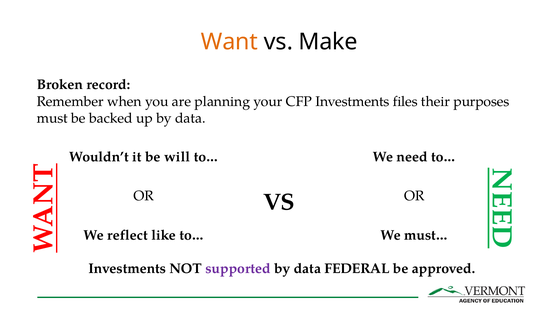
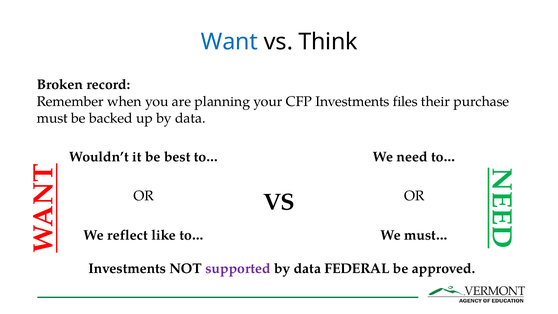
Want colour: orange -> blue
Make: Make -> Think
purposes: purposes -> purchase
will: will -> best
